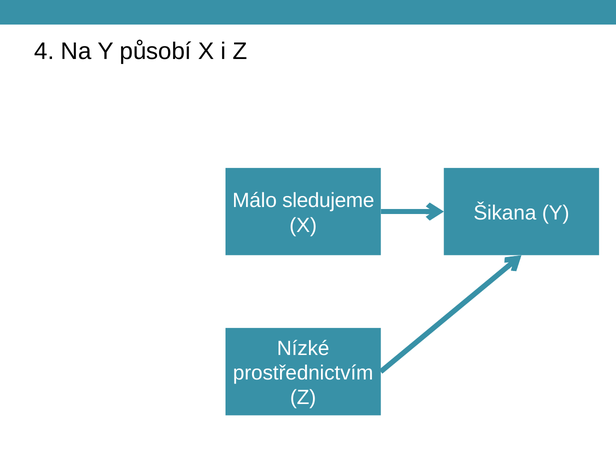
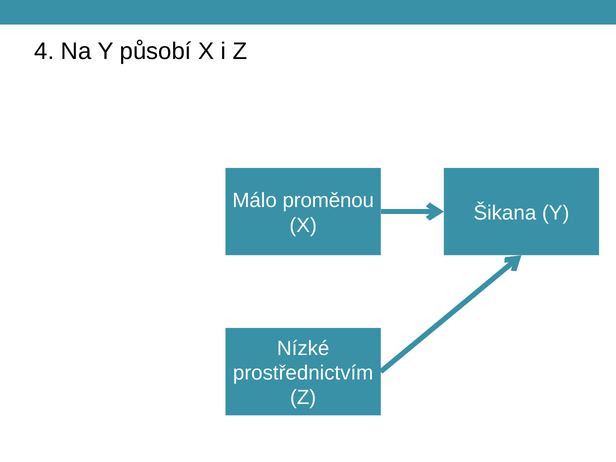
sledujeme: sledujeme -> proměnou
